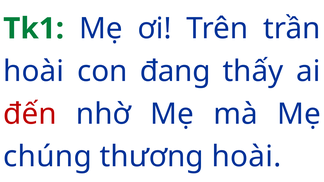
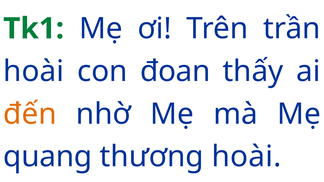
đang: đang -> đoan
đến colour: red -> orange
chúng: chúng -> quang
